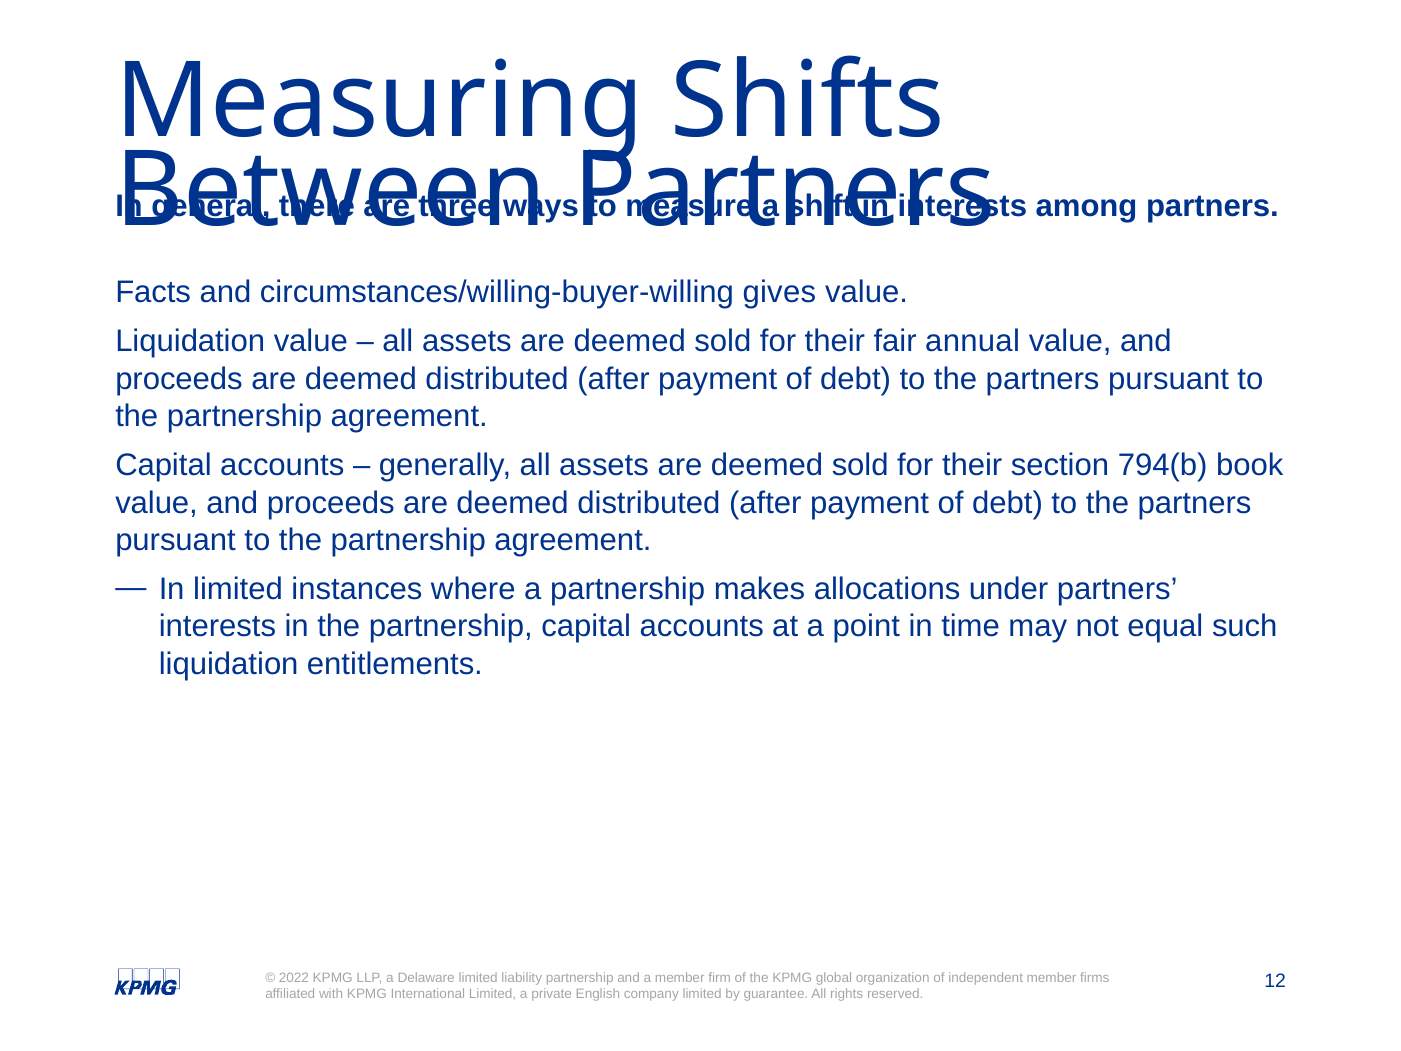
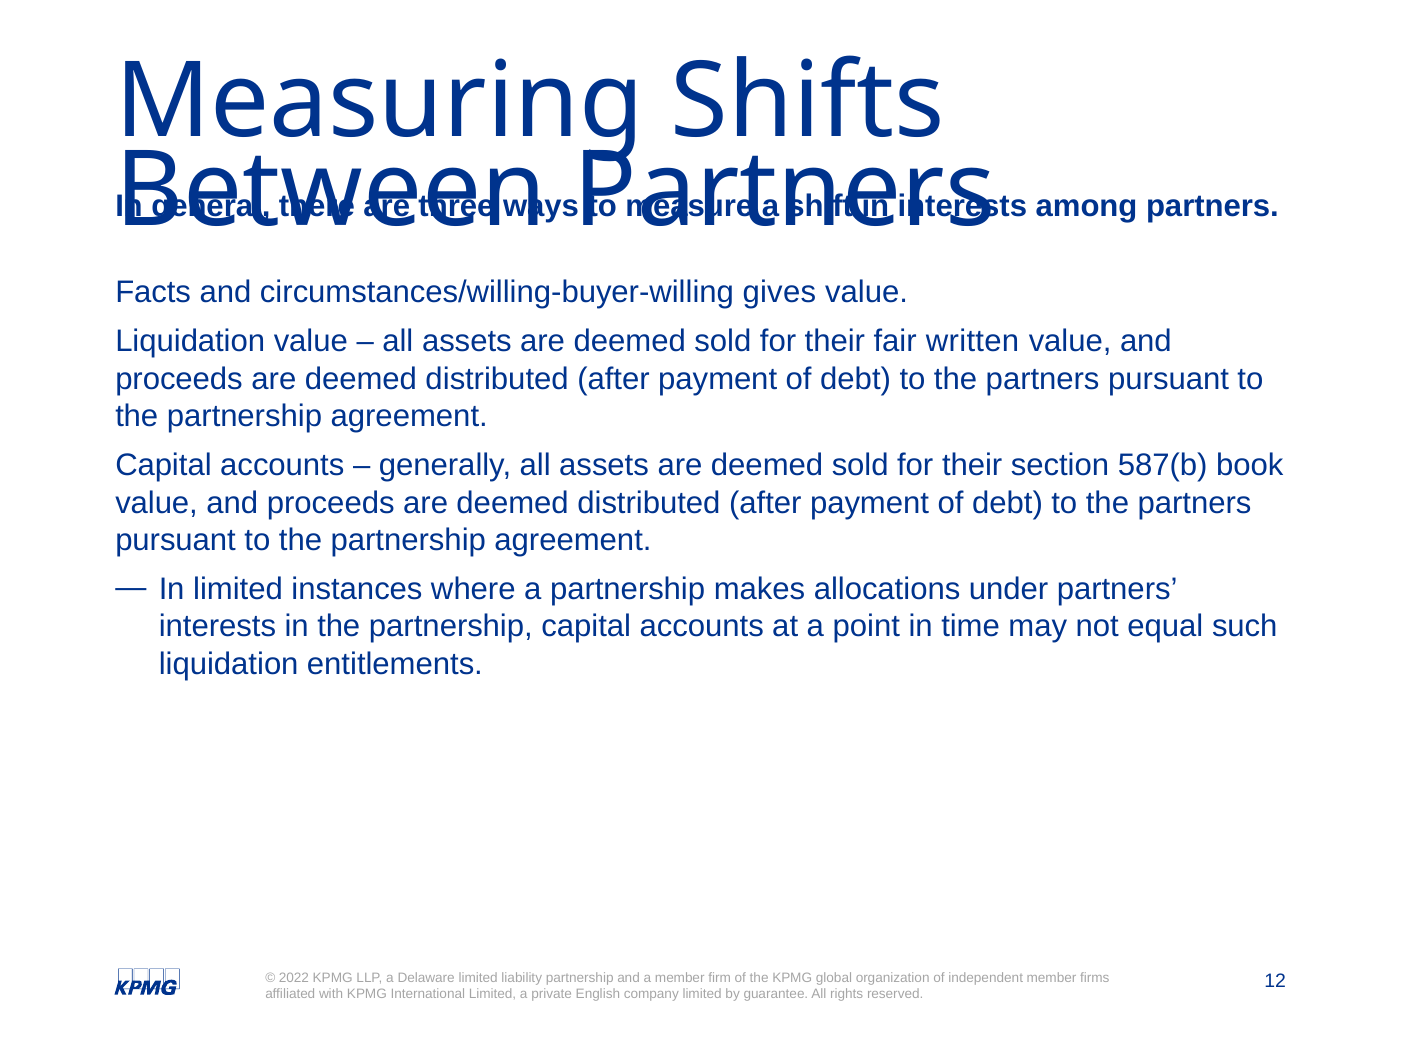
annual: annual -> written
794(b: 794(b -> 587(b
